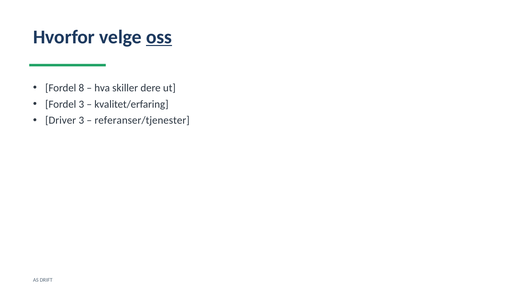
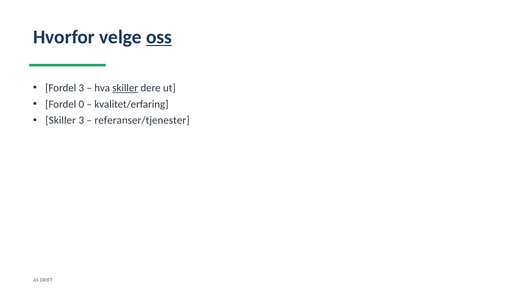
Fordel 8: 8 -> 3
skiller at (125, 88) underline: none -> present
Fordel 3: 3 -> 0
Driver at (61, 120): Driver -> Skiller
